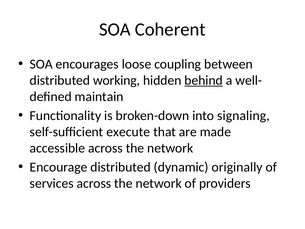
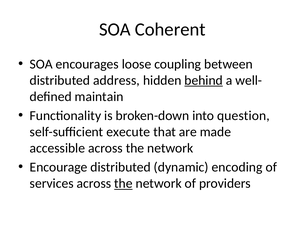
working: working -> address
signaling: signaling -> question
originally: originally -> encoding
the at (123, 183) underline: none -> present
